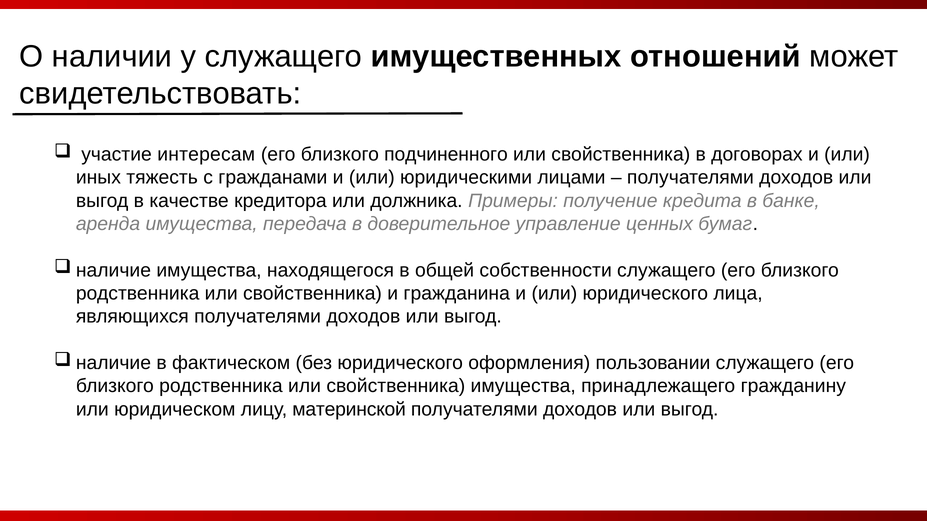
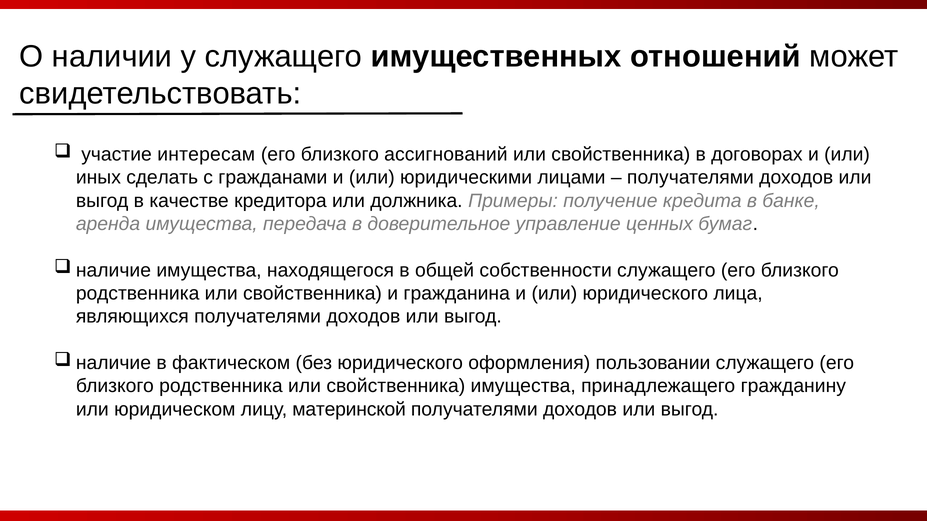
подчиненного: подчиненного -> ассигнований
тяжесть: тяжесть -> сделать
